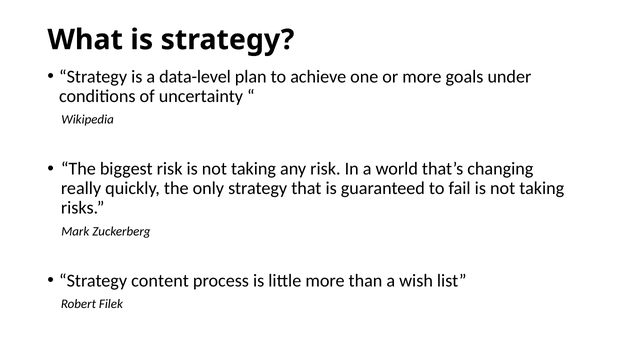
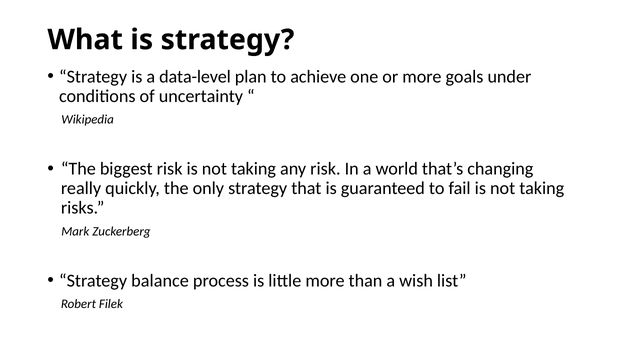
content: content -> balance
